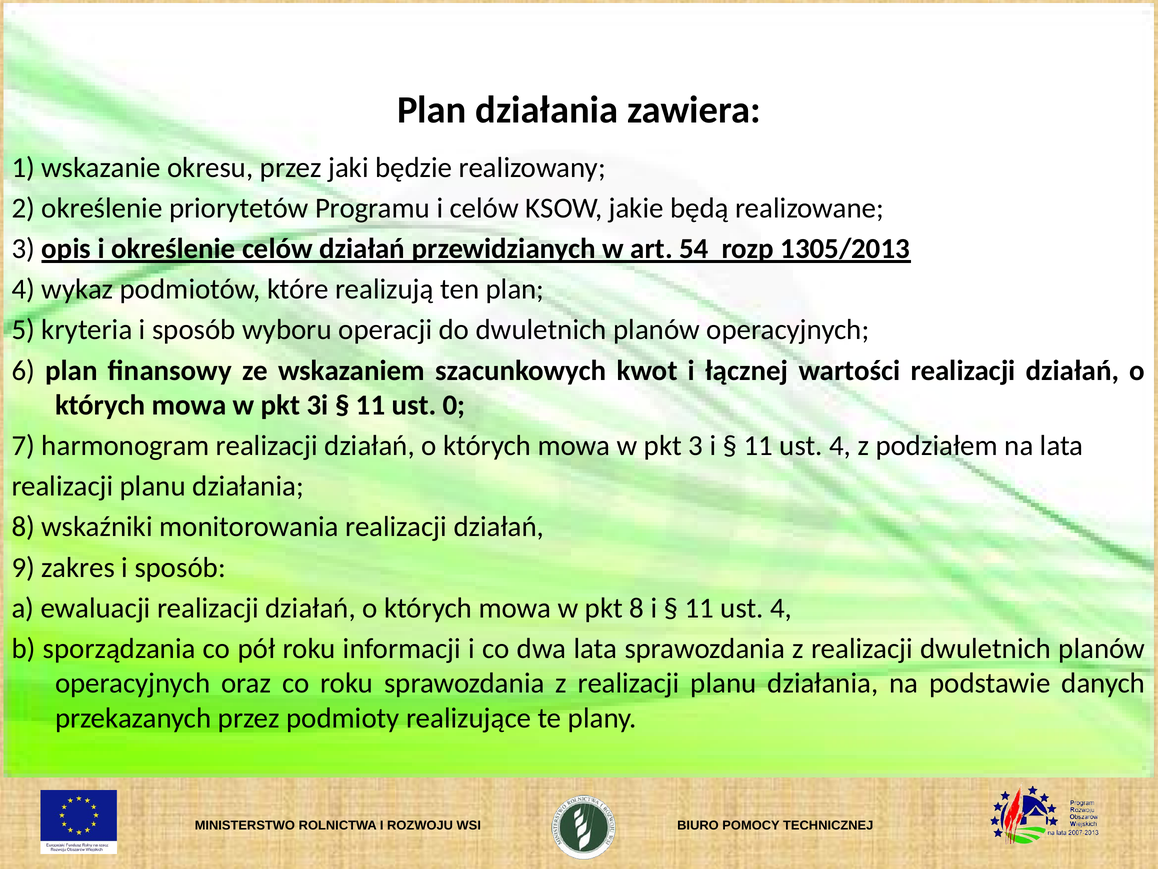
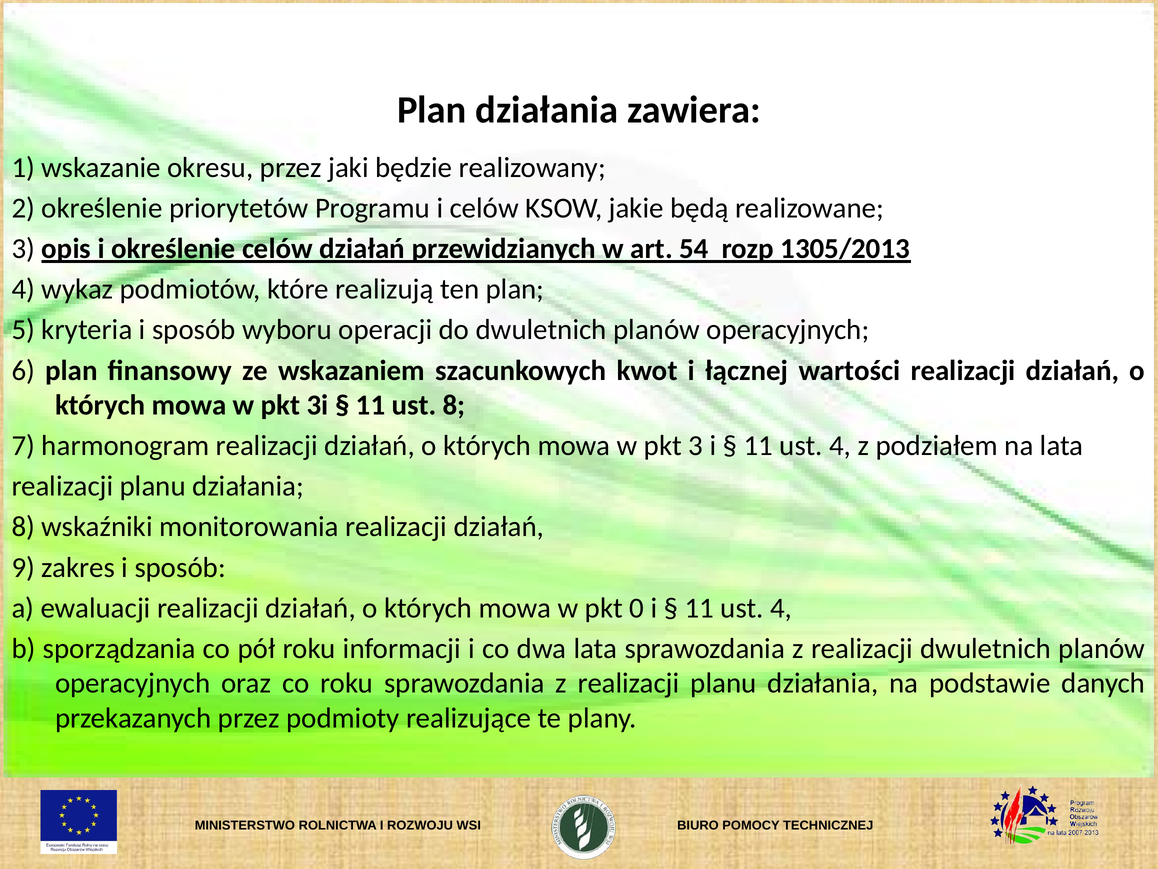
ust 0: 0 -> 8
pkt 8: 8 -> 0
